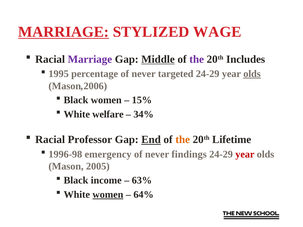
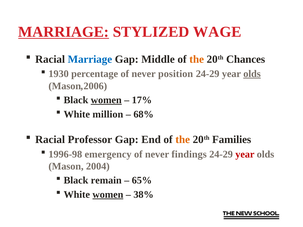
Marriage at (90, 59) colour: purple -> blue
Middle underline: present -> none
the at (197, 59) colour: purple -> orange
Includes: Includes -> Chances
1995: 1995 -> 1930
targeted: targeted -> position
women at (106, 100) underline: none -> present
15%: 15% -> 17%
welfare: welfare -> million
34%: 34% -> 68%
End underline: present -> none
Lifetime: Lifetime -> Families
2005: 2005 -> 2004
income: income -> remain
63%: 63% -> 65%
64%: 64% -> 38%
